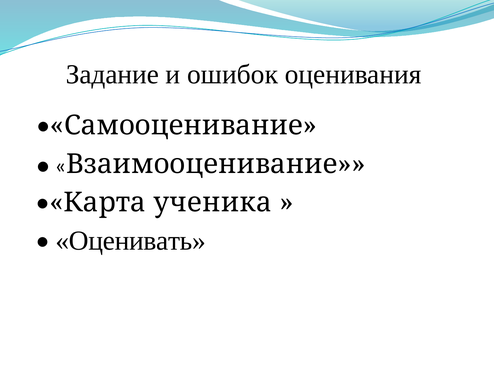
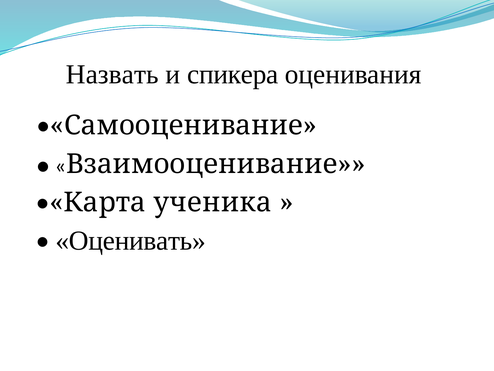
Задание: Задание -> Назвать
ошибок: ошибок -> спикера
